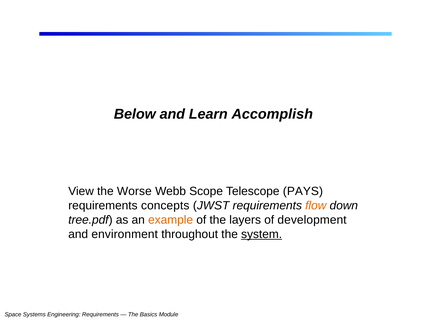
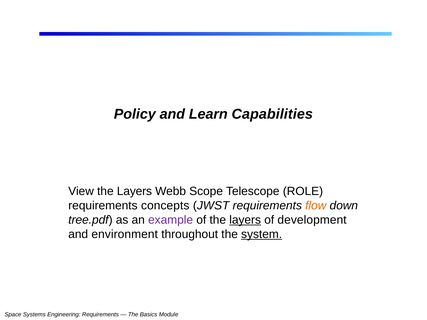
Below: Below -> Policy
Accomplish: Accomplish -> Capabilities
View the Worse: Worse -> Layers
PAYS: PAYS -> ROLE
example colour: orange -> purple
layers at (245, 220) underline: none -> present
